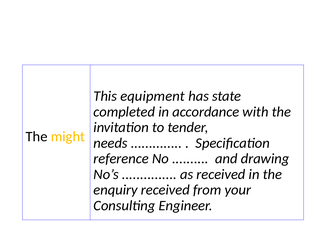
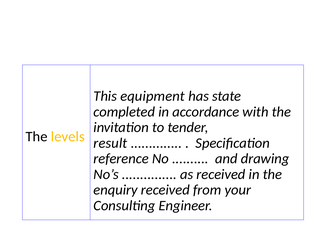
might: might -> levels
needs: needs -> result
